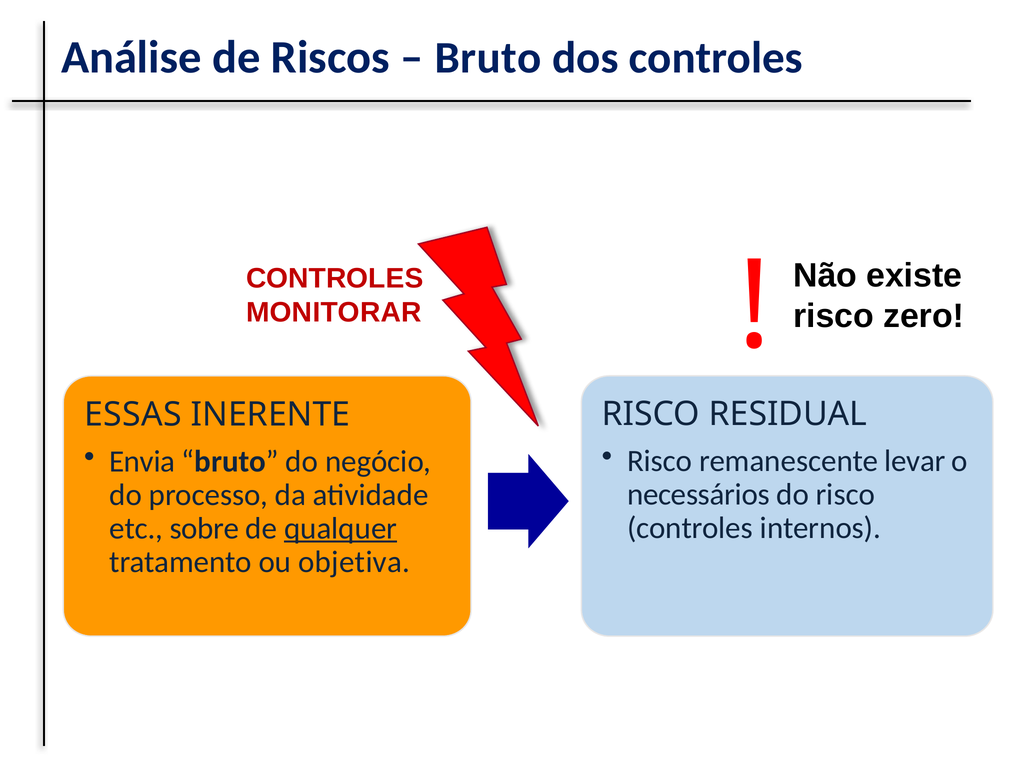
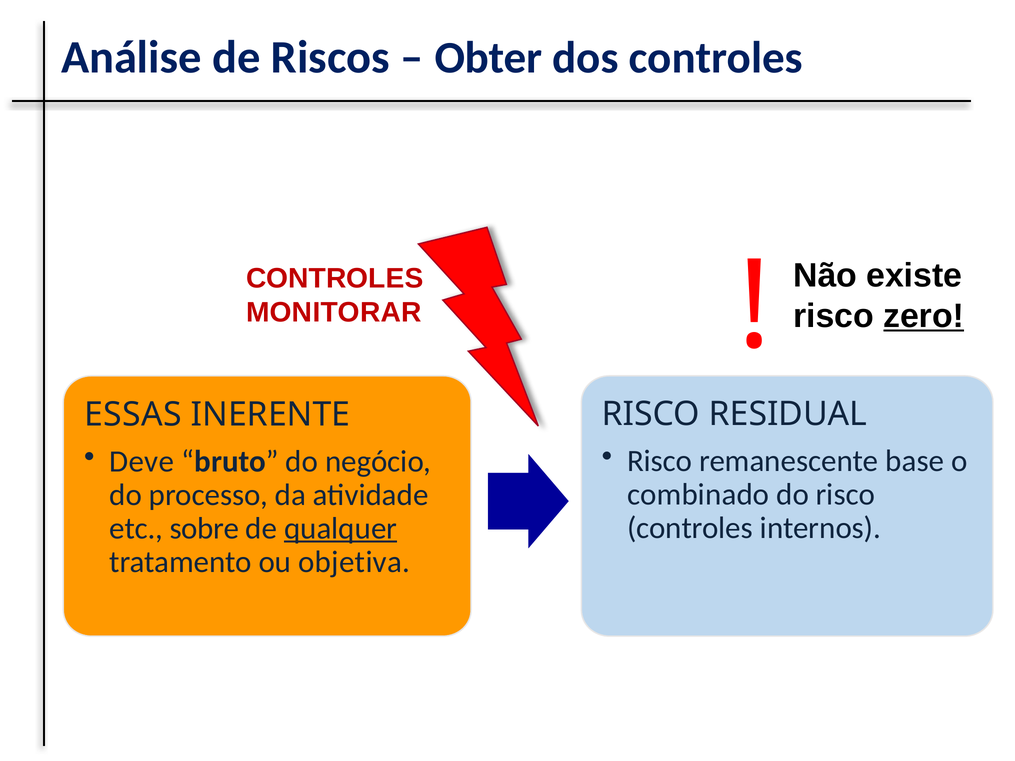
Bruto at (488, 58): Bruto -> Obter
zero underline: none -> present
levar: levar -> base
Envia: Envia -> Deve
necessários: necessários -> combinado
